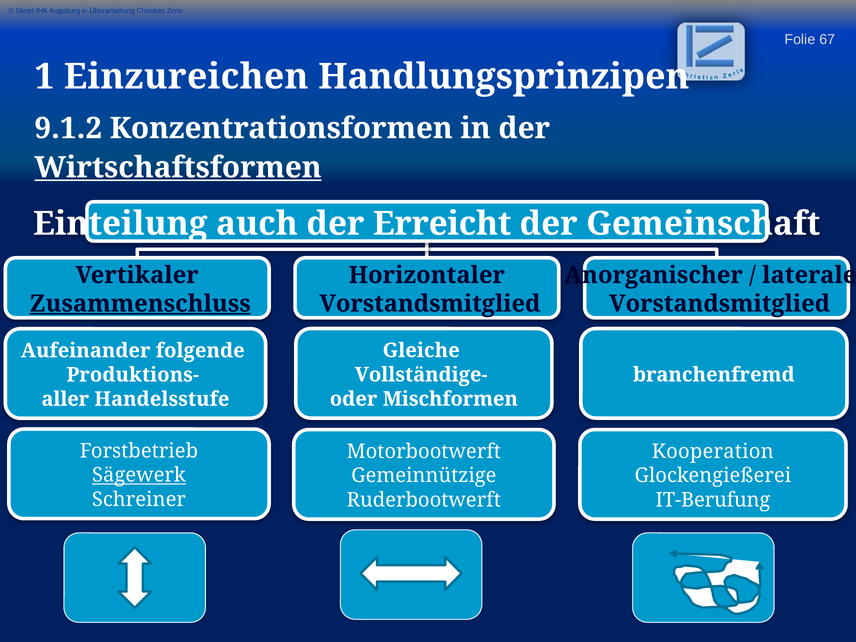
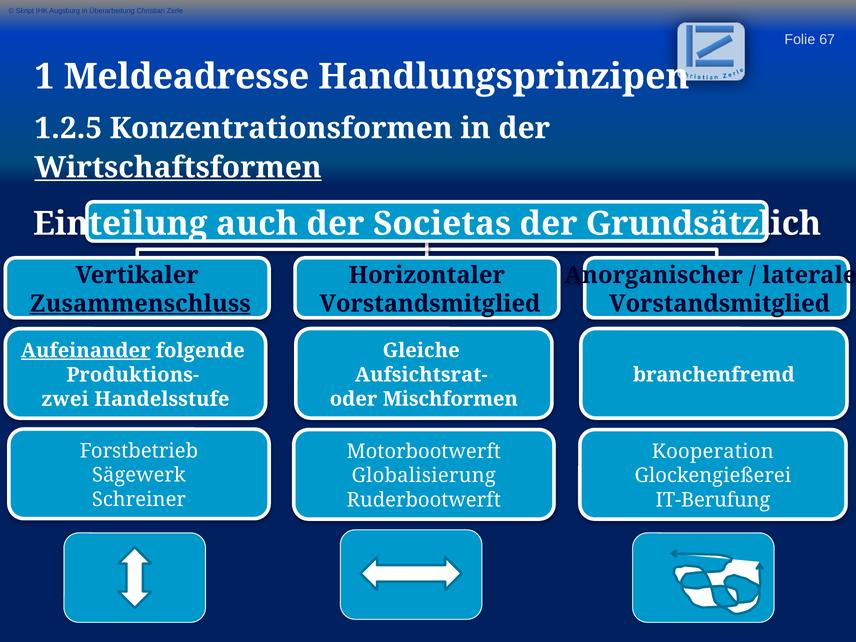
Einzureichen: Einzureichen -> Meldeadresse
9.1.2: 9.1.2 -> 1.2.5
Erreicht: Erreicht -> Societas
Gemeinschaft: Gemeinschaft -> Grundsätzlich
Aufeinander underline: none -> present
Vollständige-: Vollständige- -> Aufsichtsrat-
aller: aller -> zwei
Sägewerk underline: present -> none
Gemeinnützige: Gemeinnützige -> Globalisierung
